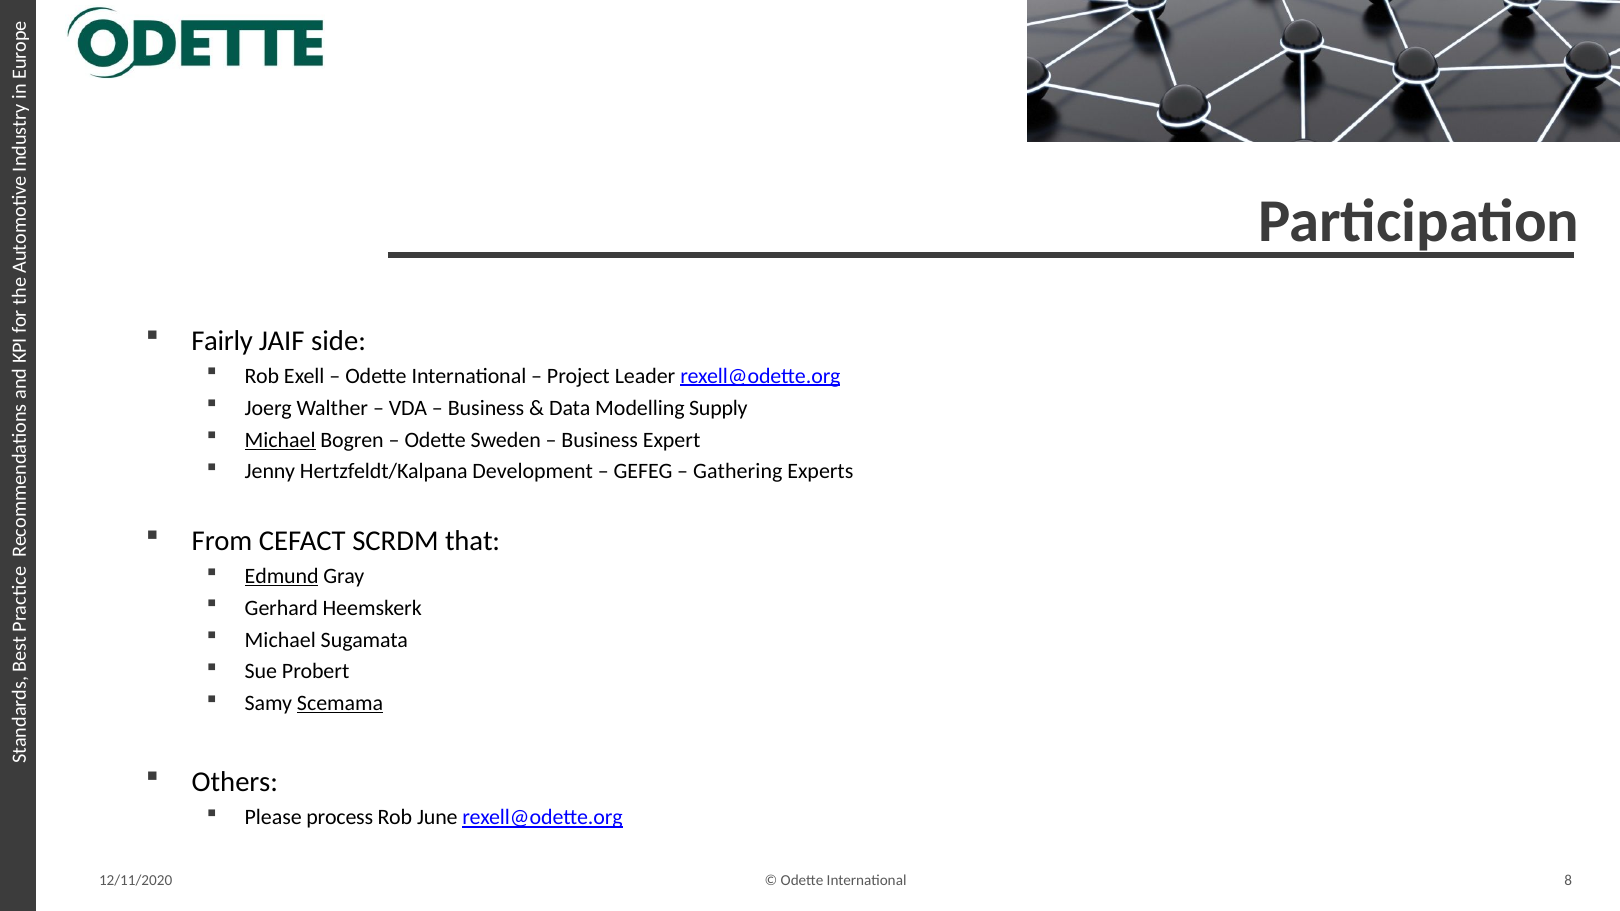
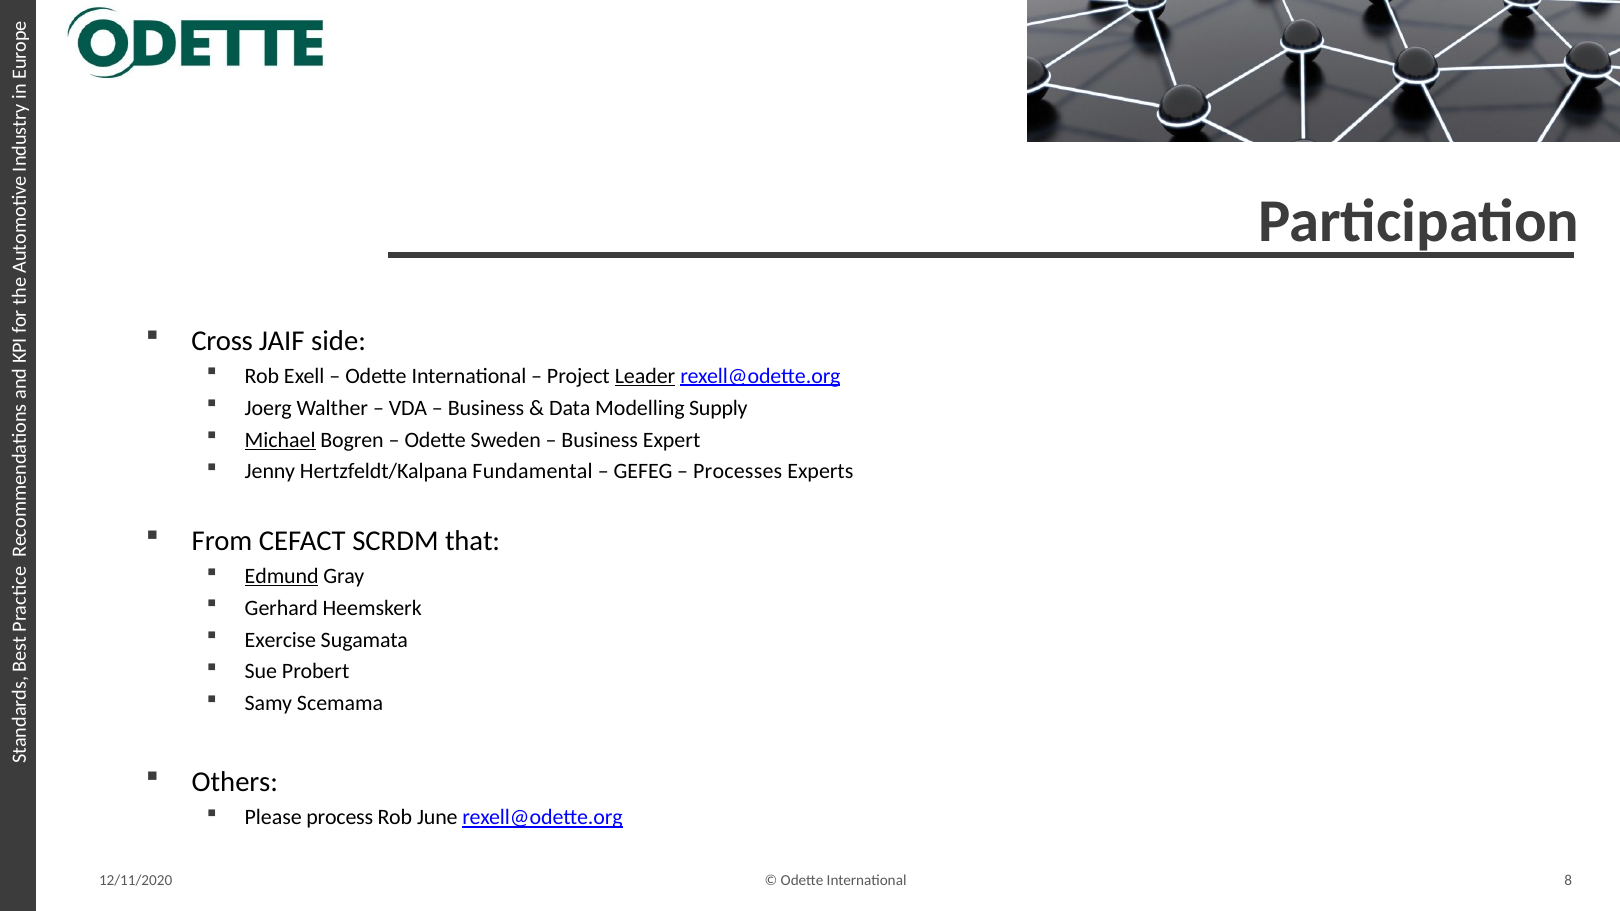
Fairly: Fairly -> Cross
Leader underline: none -> present
Development: Development -> Fundamental
Gathering: Gathering -> Processes
Michael at (280, 640): Michael -> Exercise
Scemama underline: present -> none
